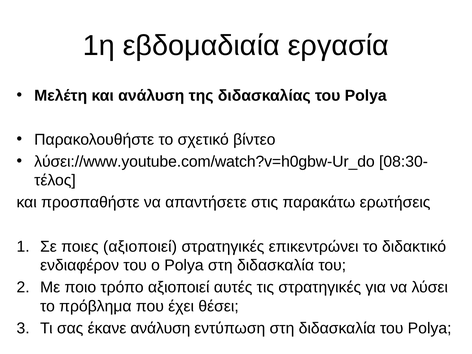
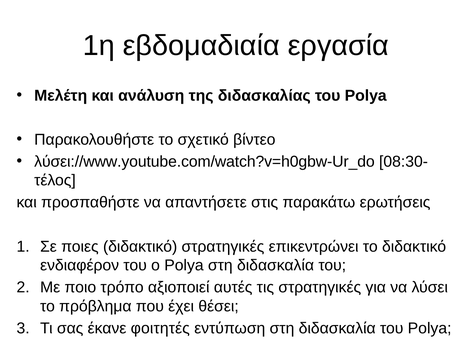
ποιες αξιοποιεί: αξιοποιεί -> διδακτικό
έκανε ανάλυση: ανάλυση -> φοιτητές
